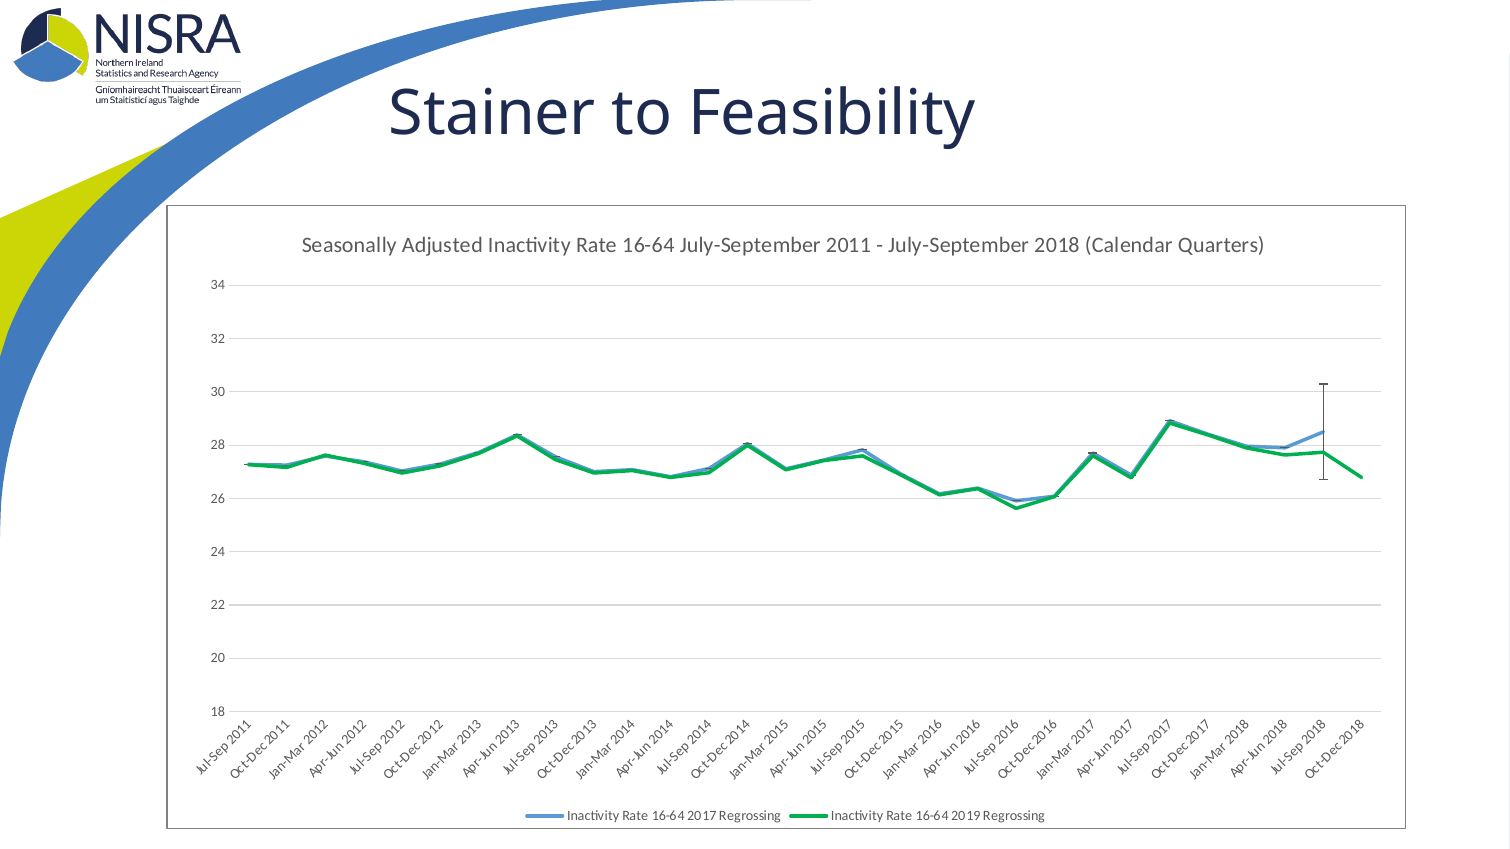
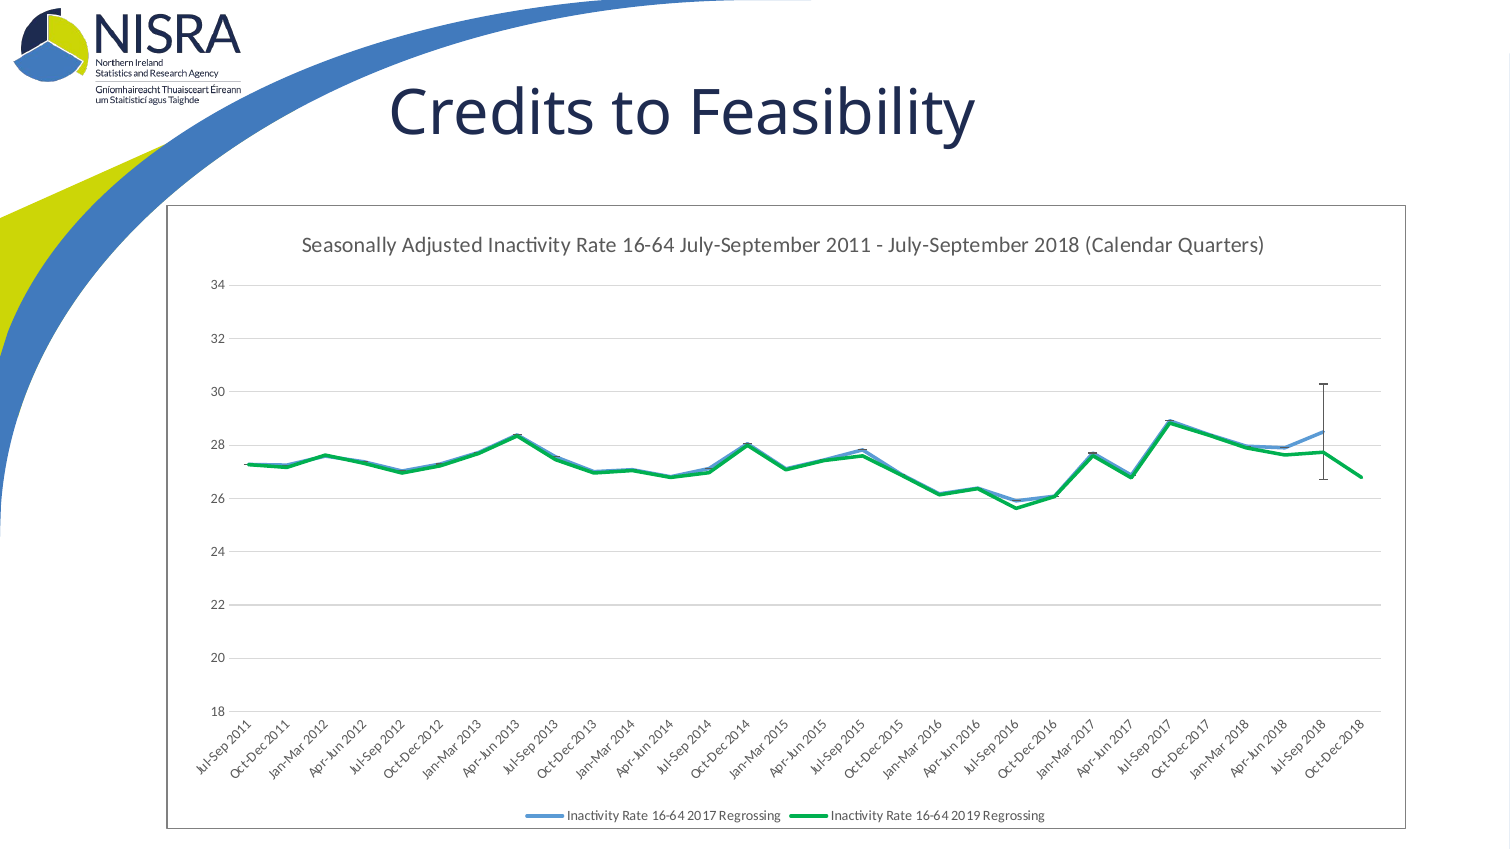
Stainer: Stainer -> Credits
